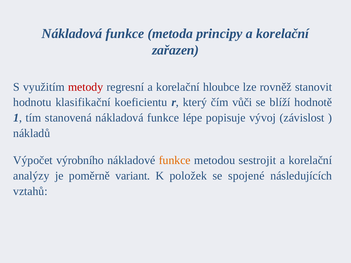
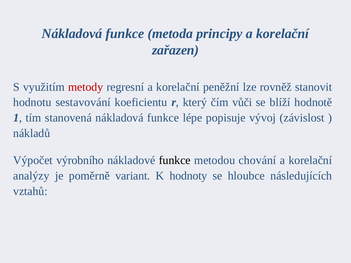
hloubce: hloubce -> peněžní
klasifikační: klasifikační -> sestavování
funkce at (175, 160) colour: orange -> black
sestrojit: sestrojit -> chování
položek: položek -> hodnoty
spojené: spojené -> hloubce
